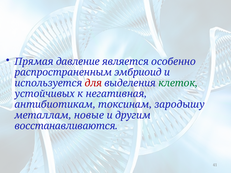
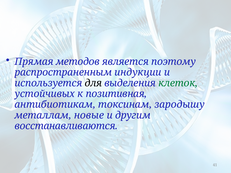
давление: давление -> методов
особенно: особенно -> поэтому
эмбриоид: эмбриоид -> индукции
для colour: red -> black
негативная: негативная -> позитивная
